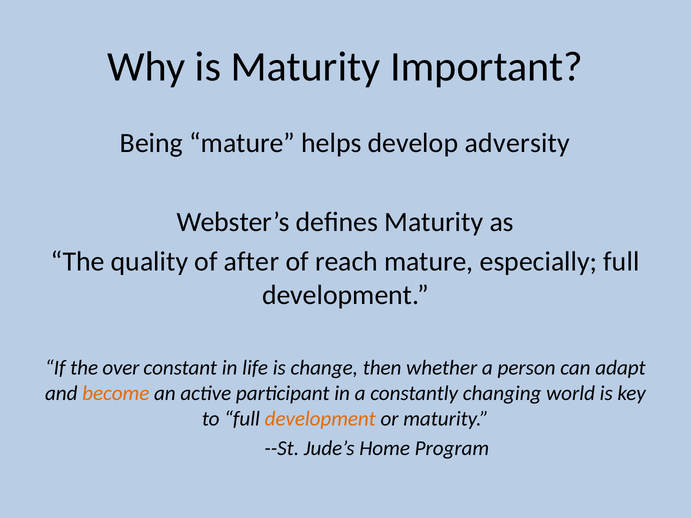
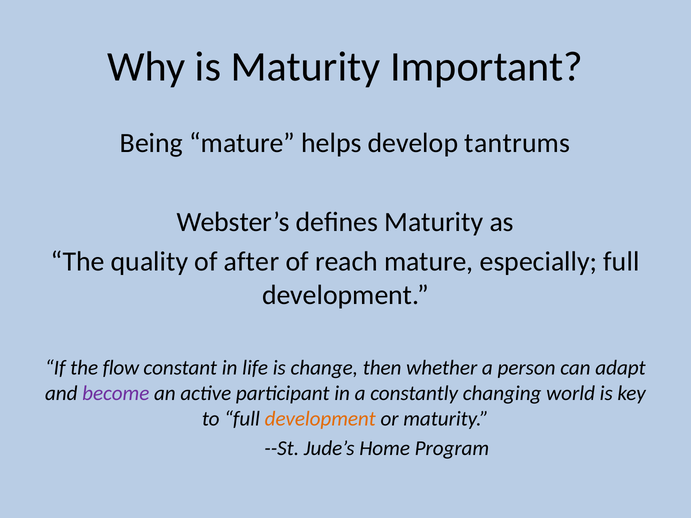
adversity: adversity -> tantrums
over: over -> flow
become colour: orange -> purple
